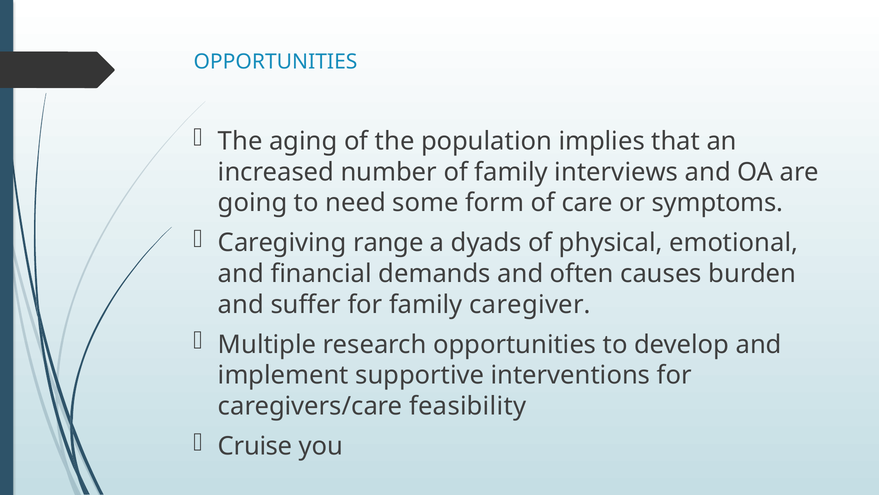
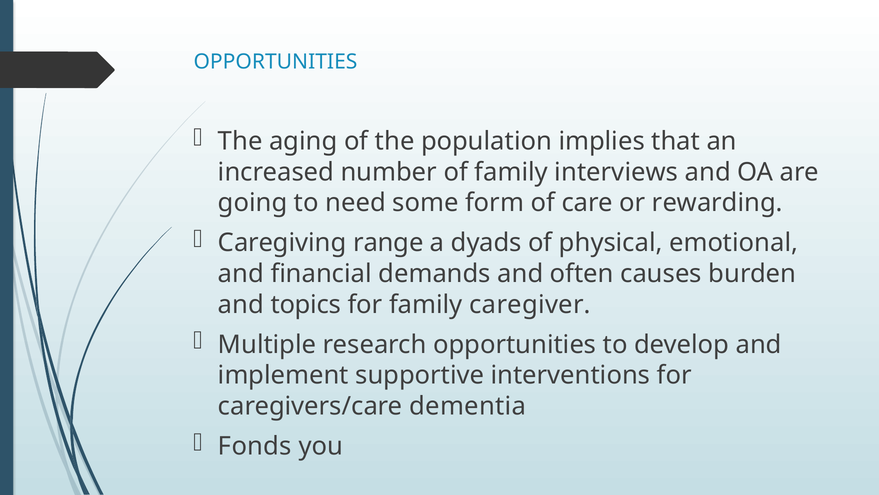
symptoms: symptoms -> rewarding
suffer: suffer -> topics
feasibility: feasibility -> dementia
Cruise: Cruise -> Fonds
